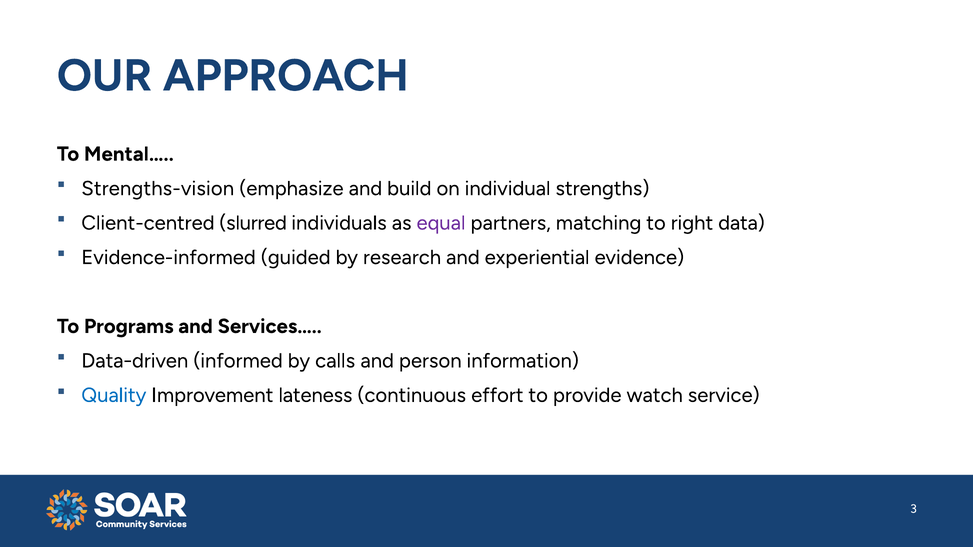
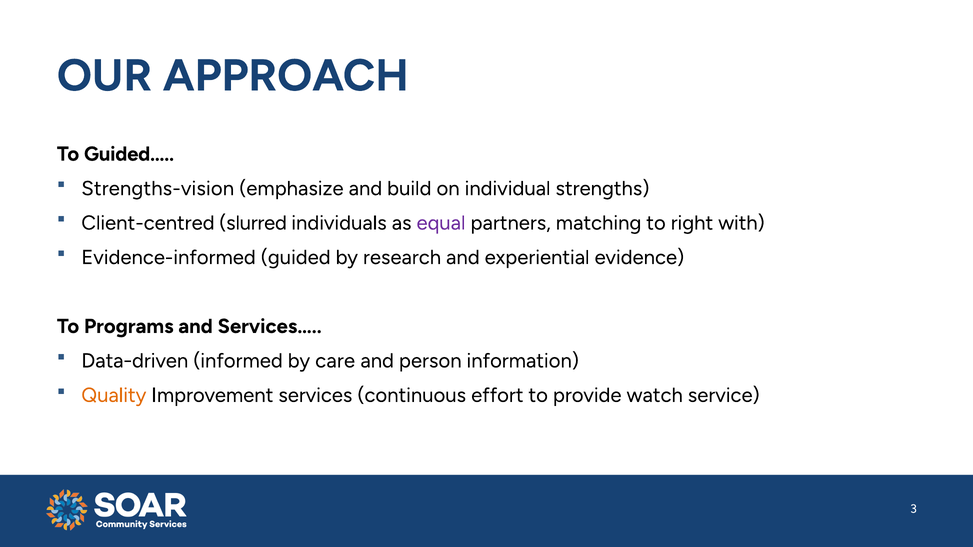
Mental…: Mental… -> Guided…
data: data -> with
calls: calls -> care
Quality colour: blue -> orange
lateness: lateness -> services
